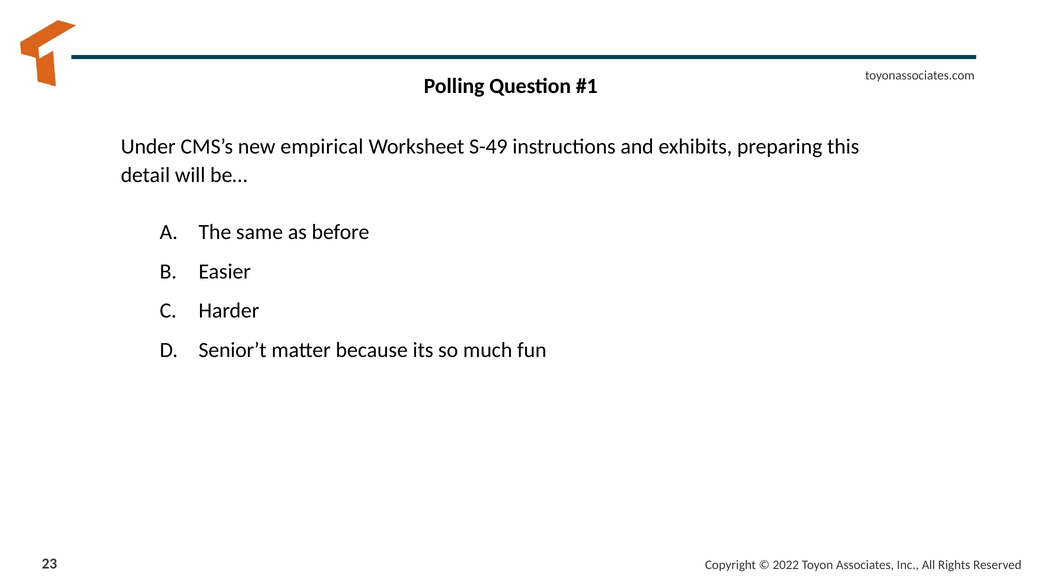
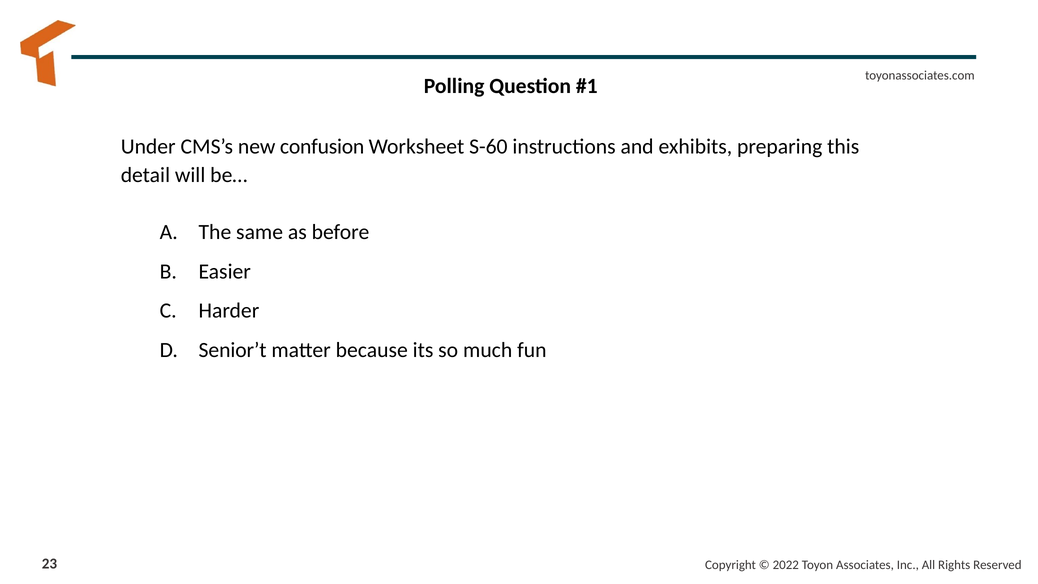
empirical: empirical -> confusion
S-49: S-49 -> S-60
